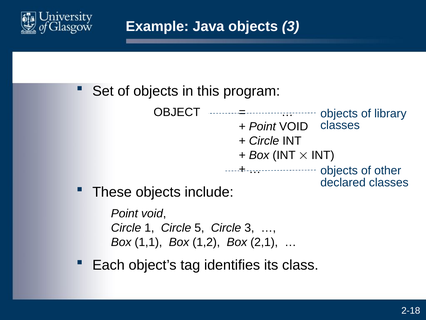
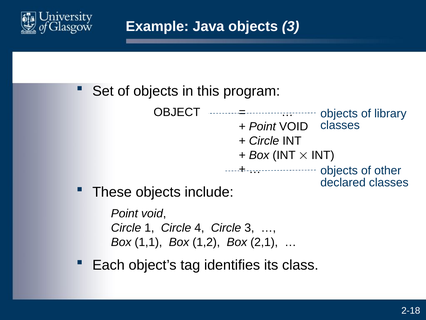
5: 5 -> 4
